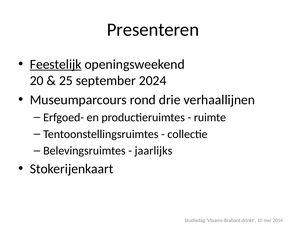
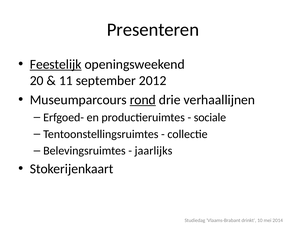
25: 25 -> 11
2024: 2024 -> 2012
rond underline: none -> present
ruimte: ruimte -> sociale
